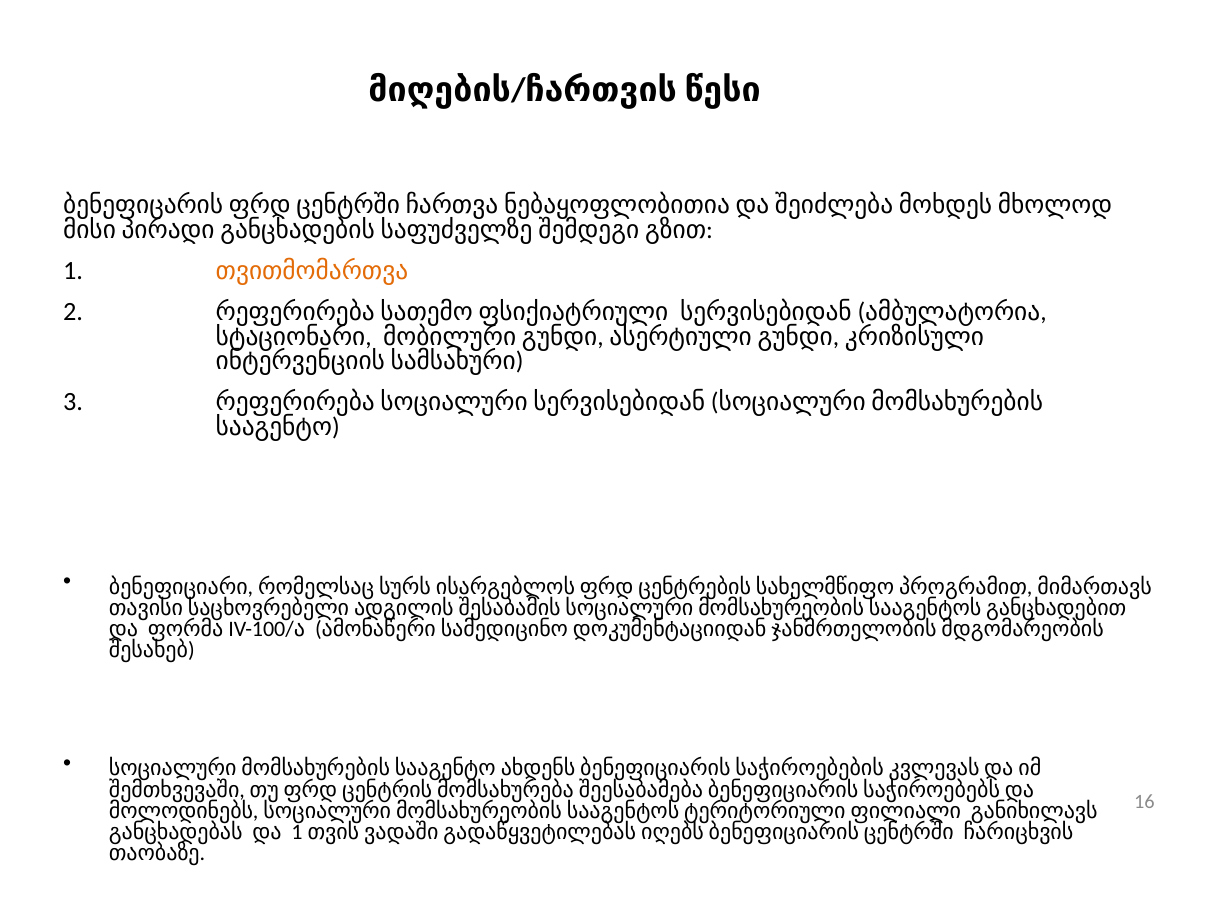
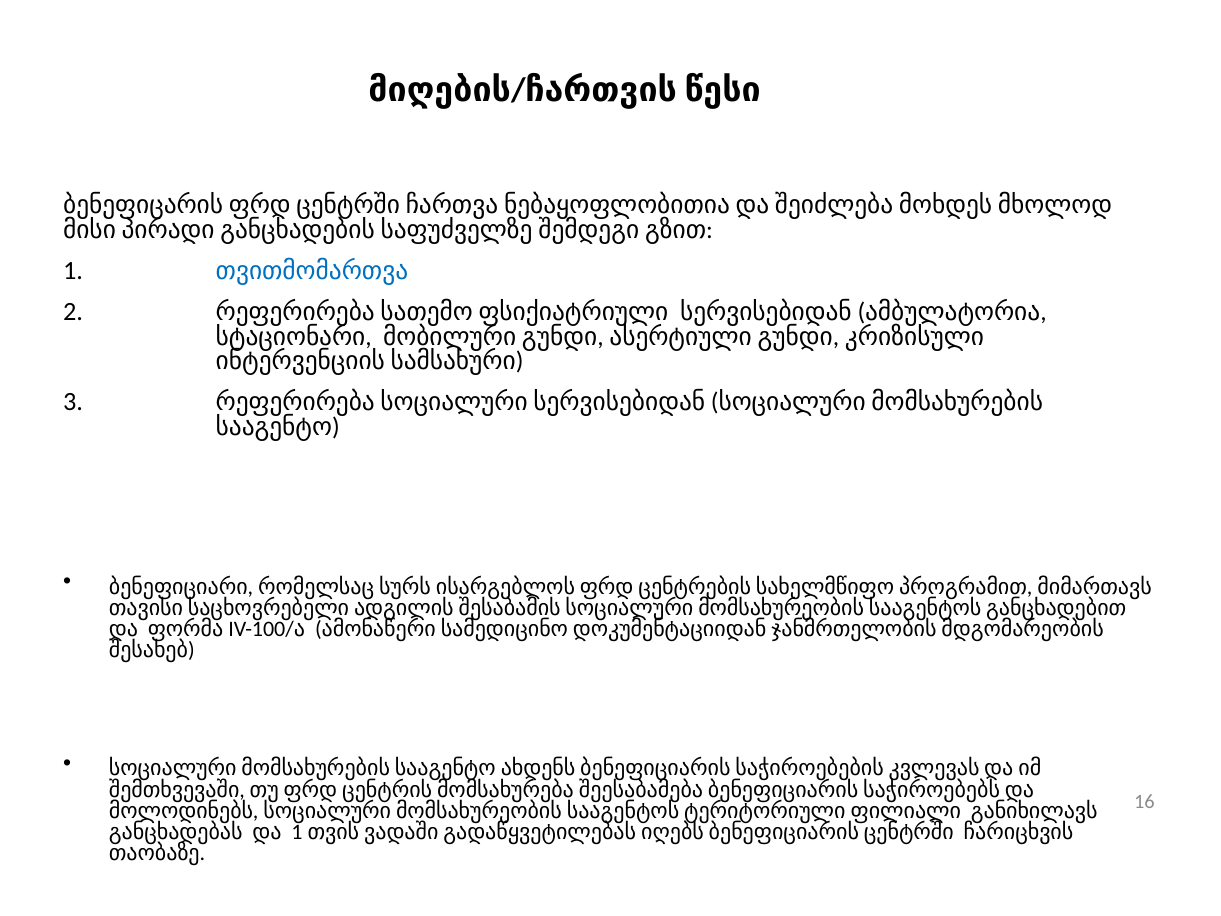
თვითმომართვა colour: orange -> blue
